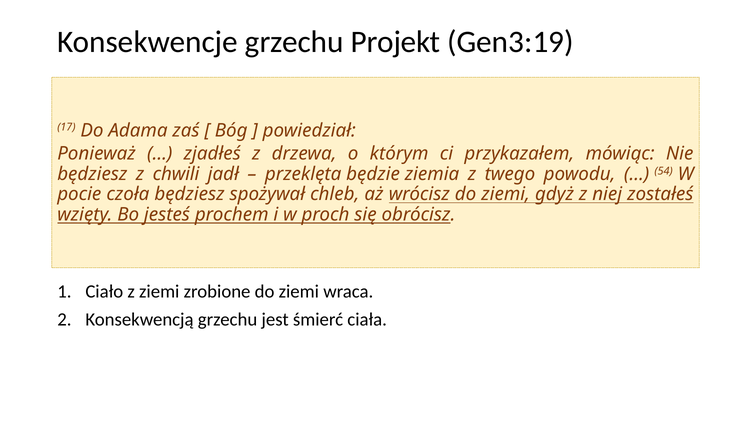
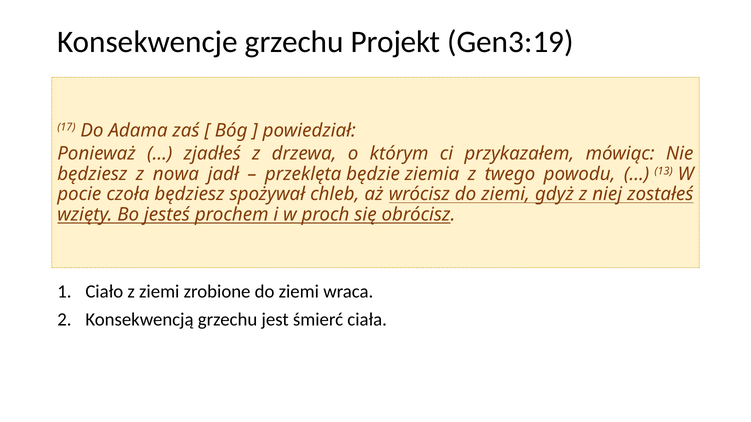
chwili: chwili -> nowa
54: 54 -> 13
